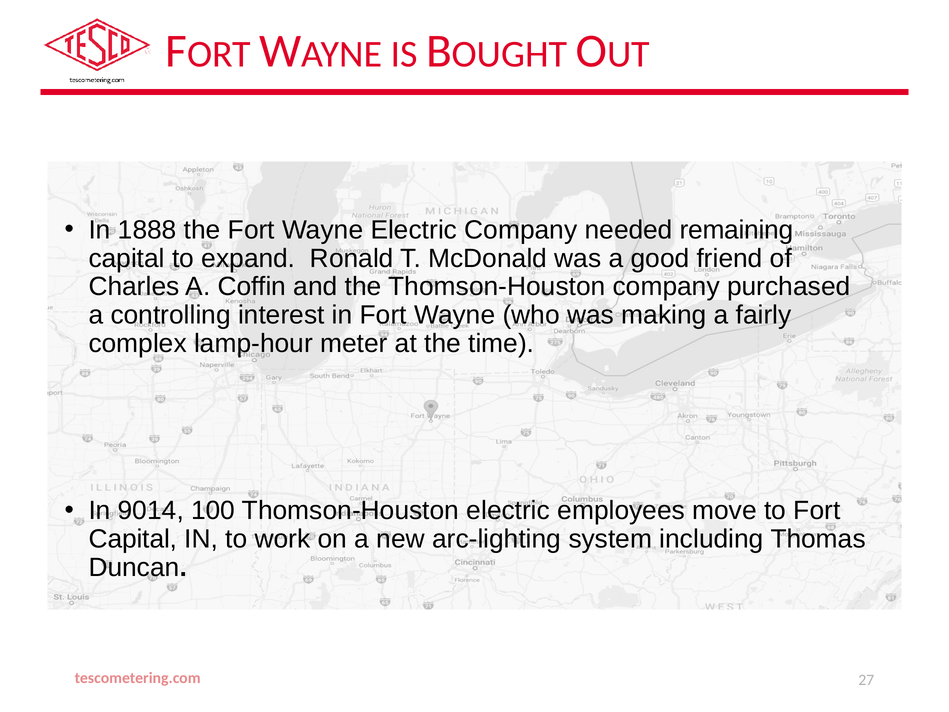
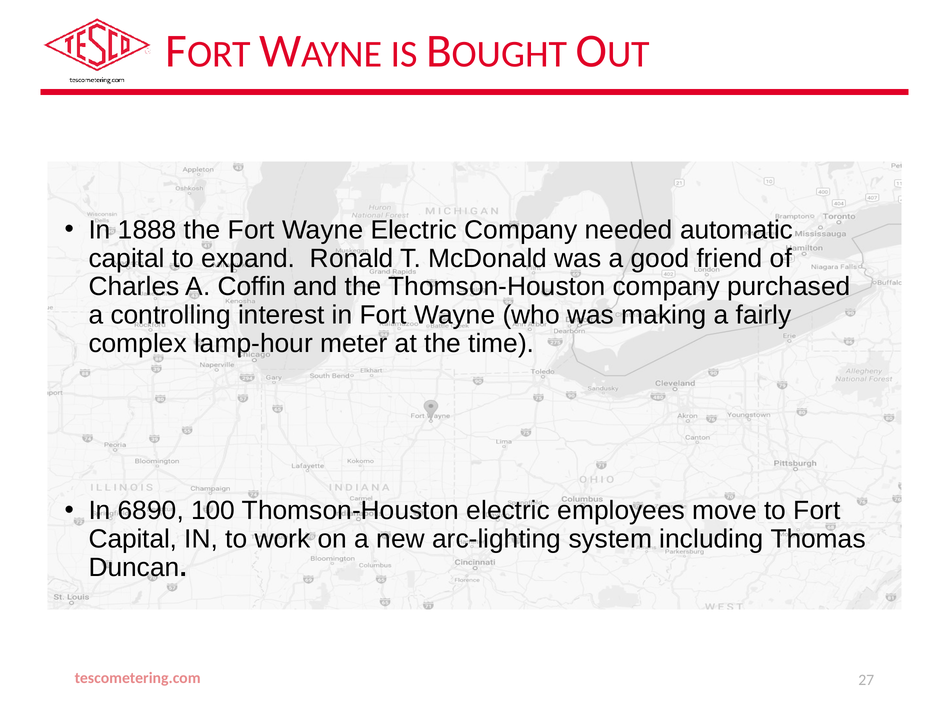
remaining: remaining -> automatic
9014: 9014 -> 6890
